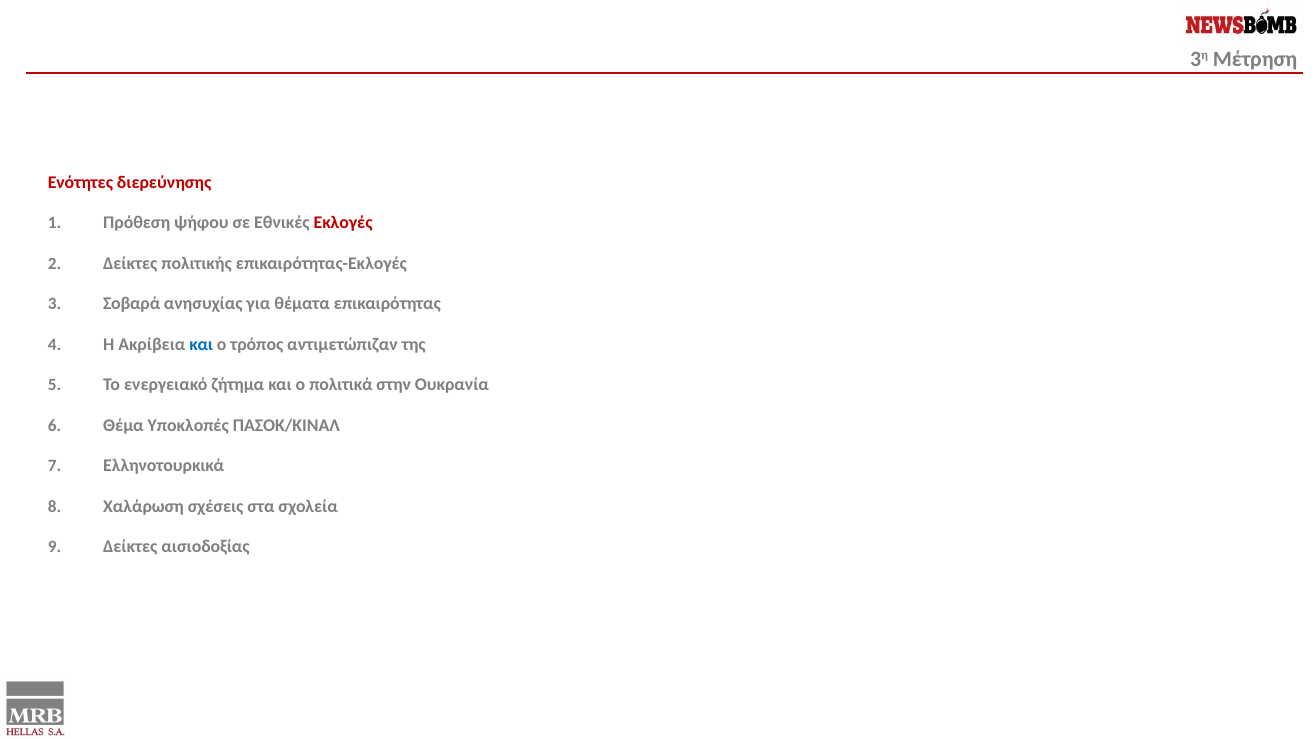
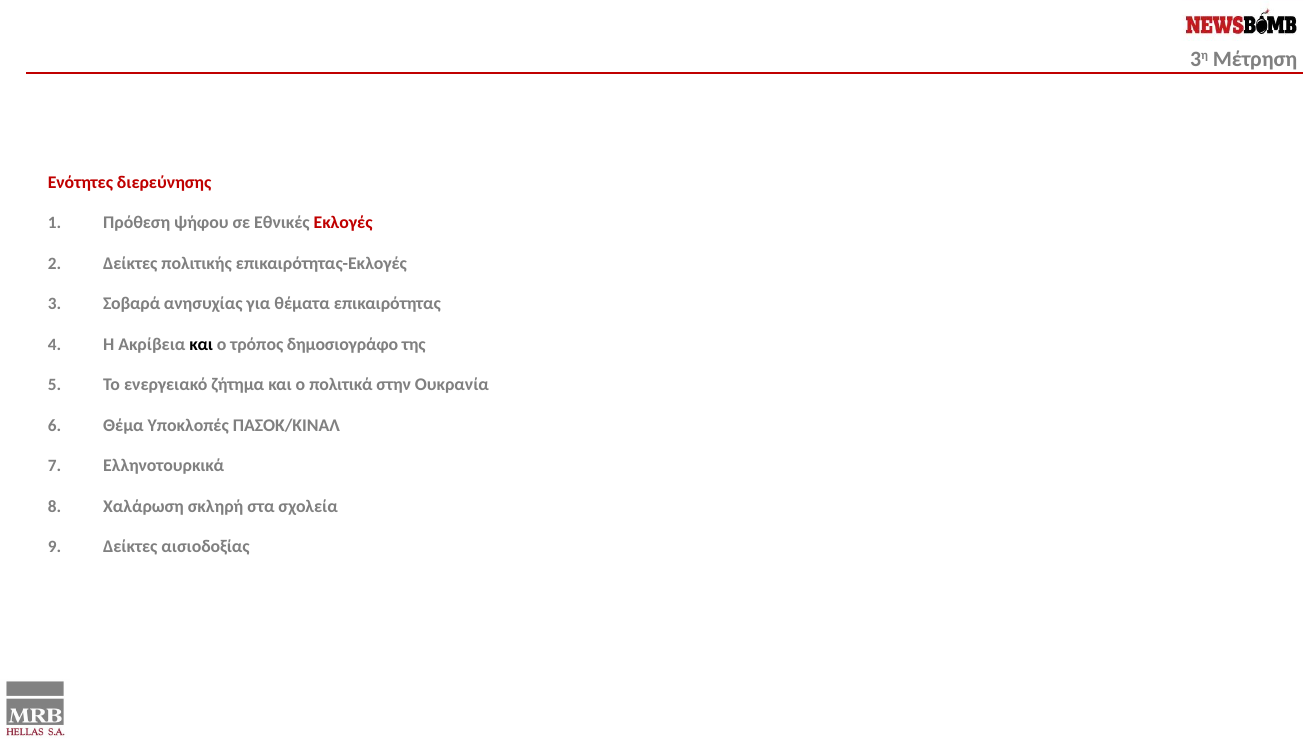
και at (201, 344) colour: blue -> black
αντιμετώπιζαν: αντιμετώπιζαν -> δημοσιογράφο
σχέσεις: σχέσεις -> σκληρή
